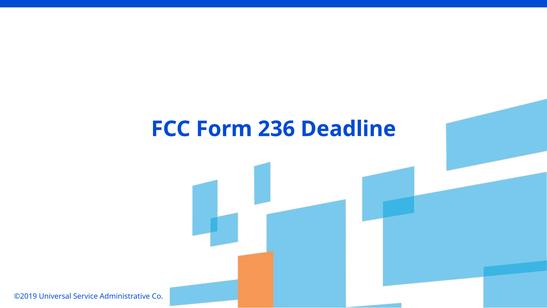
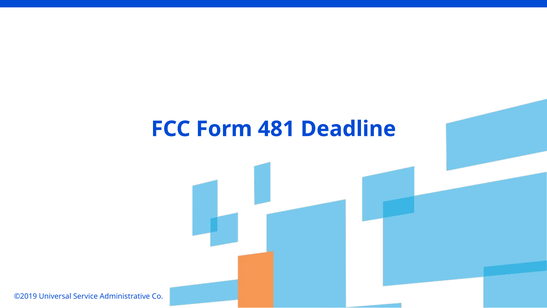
236: 236 -> 481
